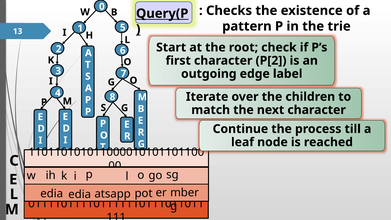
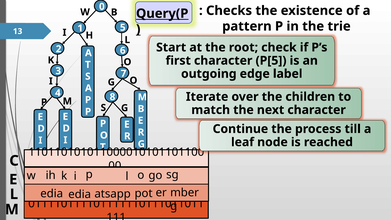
P[2: P[2 -> P[5
